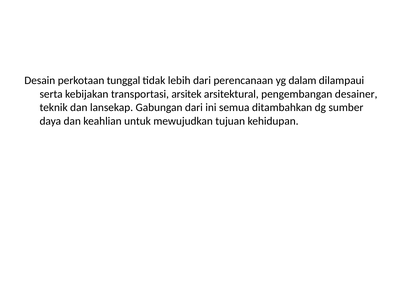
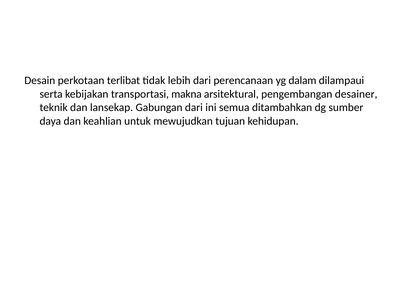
tunggal: tunggal -> terlibat
arsitek: arsitek -> makna
